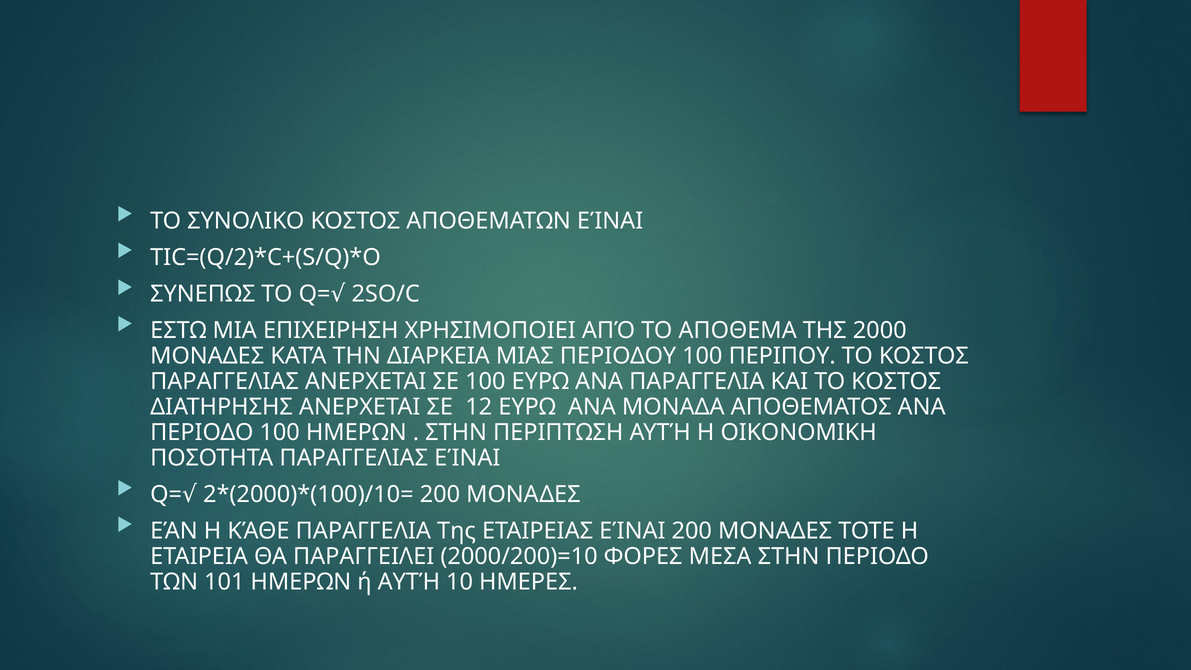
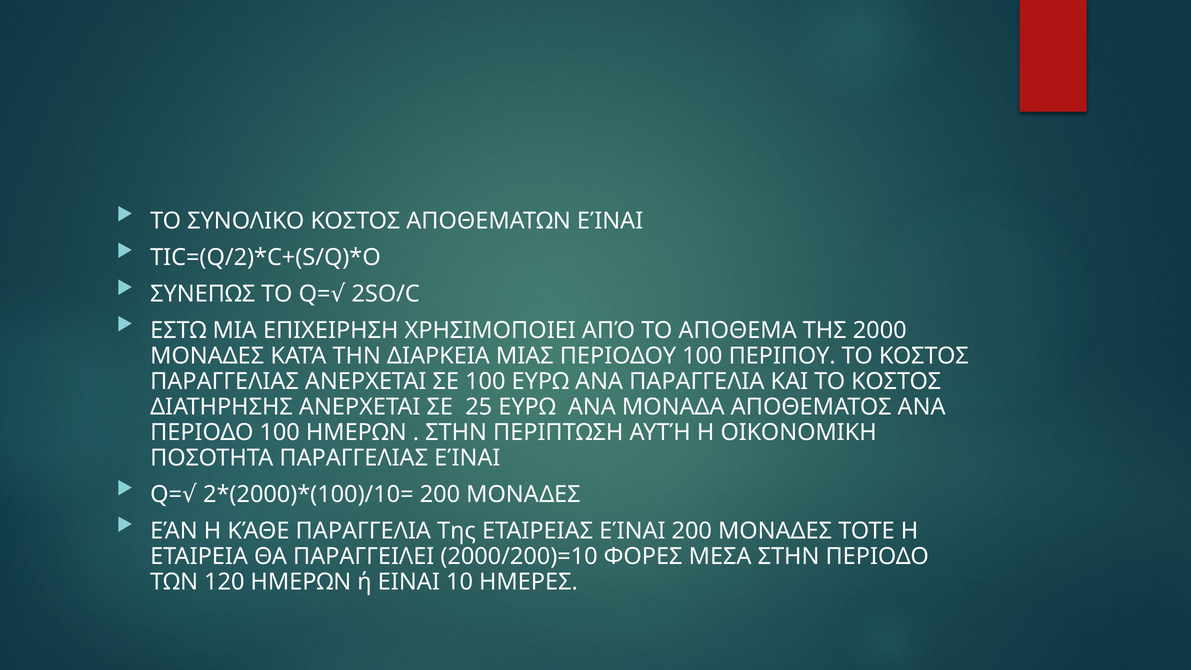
12: 12 -> 25
101: 101 -> 120
ή ΑΥΤΉ: ΑΥΤΉ -> EINAI
